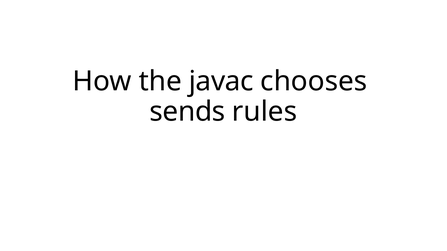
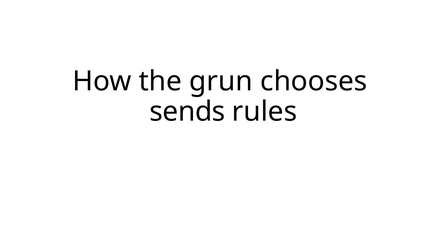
javac: javac -> grun
